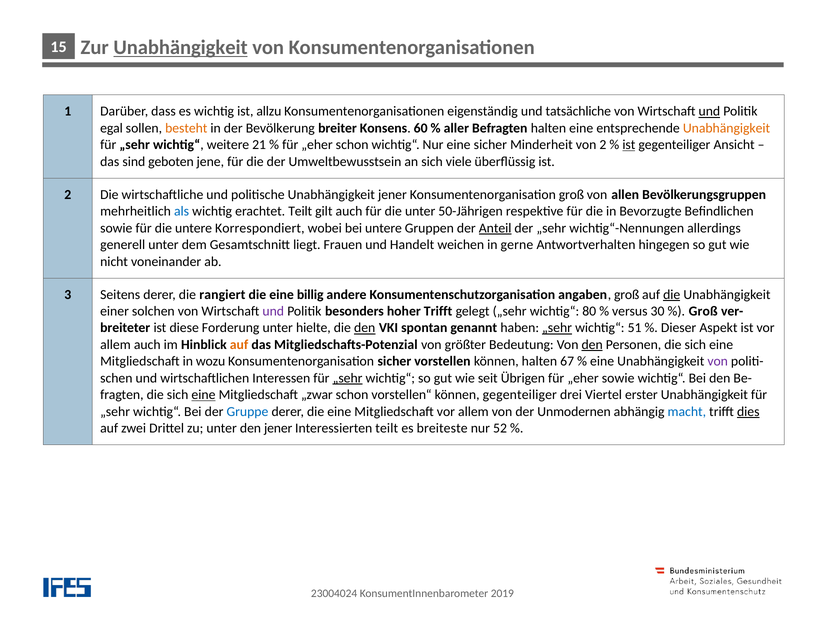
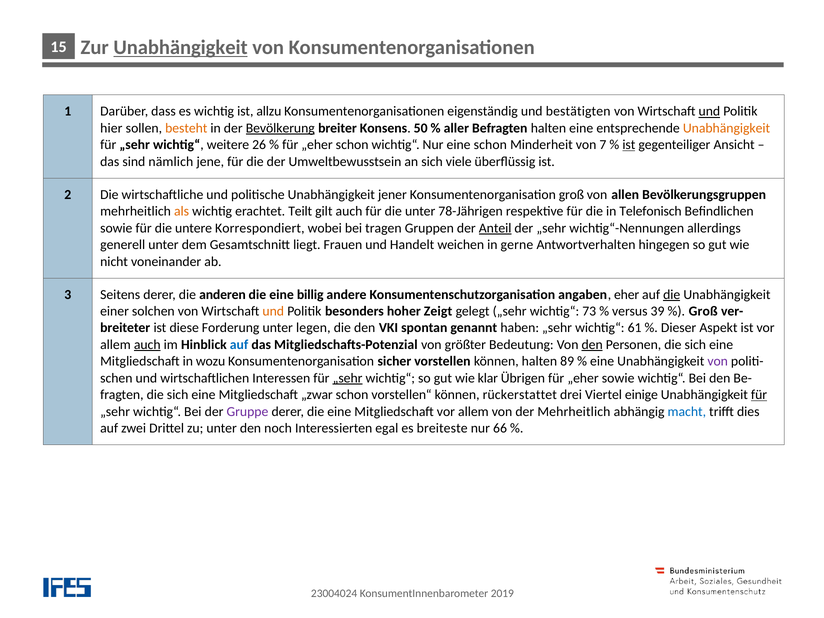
tatsächliche: tatsächliche -> bestätigten
egal: egal -> hier
Bevölkerung underline: none -> present
60: 60 -> 50
21: 21 -> 26
eine sicher: sicher -> schon
von 2: 2 -> 7
geboten: geboten -> nämlich
als colour: blue -> orange
50-Jährigen: 50-Jährigen -> 78-Jährigen
Bevorzugte: Bevorzugte -> Telefonisch
bei untere: untere -> tragen
rangiert: rangiert -> anderen
angaben groß: groß -> eher
und at (273, 311) colour: purple -> orange
hoher Trifft: Trifft -> Zeigt
80: 80 -> 73
30: 30 -> 39
hielte: hielte -> legen
den at (365, 328) underline: present -> none
„sehr at (557, 328) underline: present -> none
51: 51 -> 61
auch at (147, 345) underline: none -> present
auf at (239, 345) colour: orange -> blue
67: 67 -> 89
seit: seit -> klar
eine at (203, 395) underline: present -> none
können gegenteiliger: gegenteiliger -> rückerstattet
erster: erster -> einige
für at (759, 395) underline: none -> present
Gruppe colour: blue -> purple
der Unmodernen: Unmodernen -> Mehrheitlich
dies underline: present -> none
den jener: jener -> noch
Interessierten teilt: teilt -> egal
52: 52 -> 66
